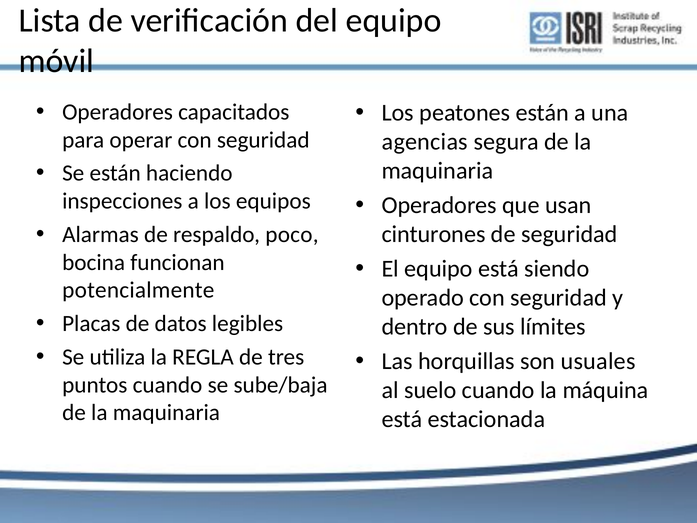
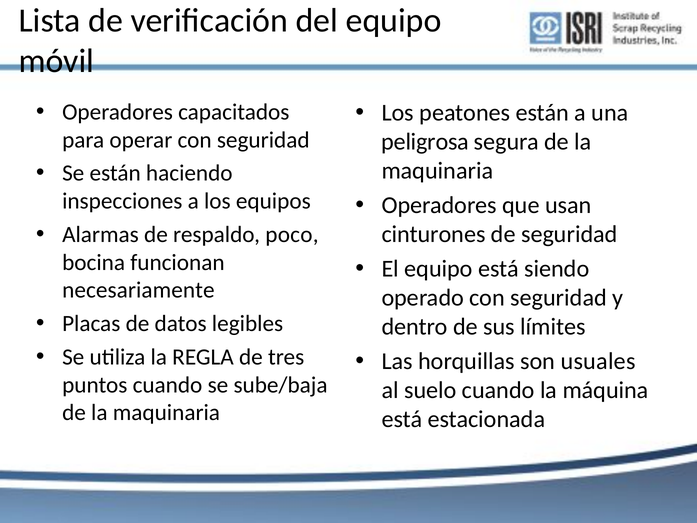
agencias: agencias -> peligrosa
potencialmente: potencialmente -> necesariamente
